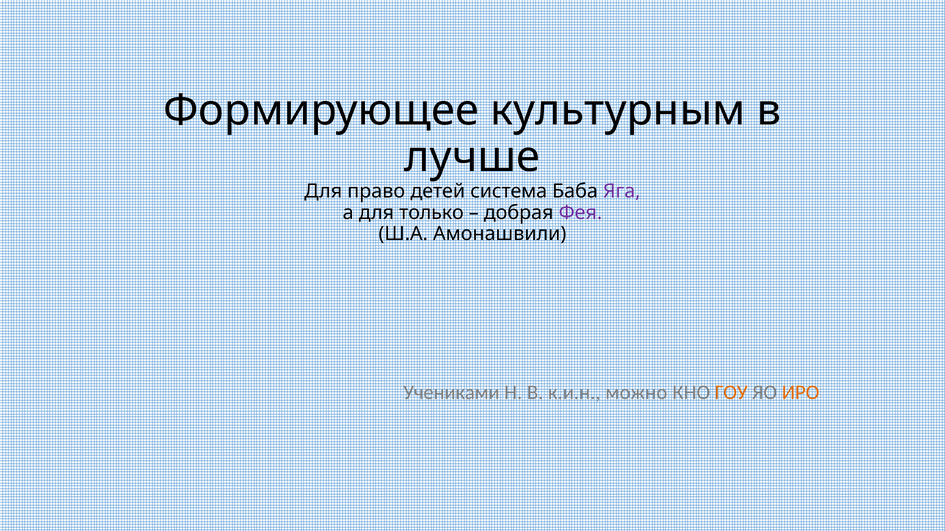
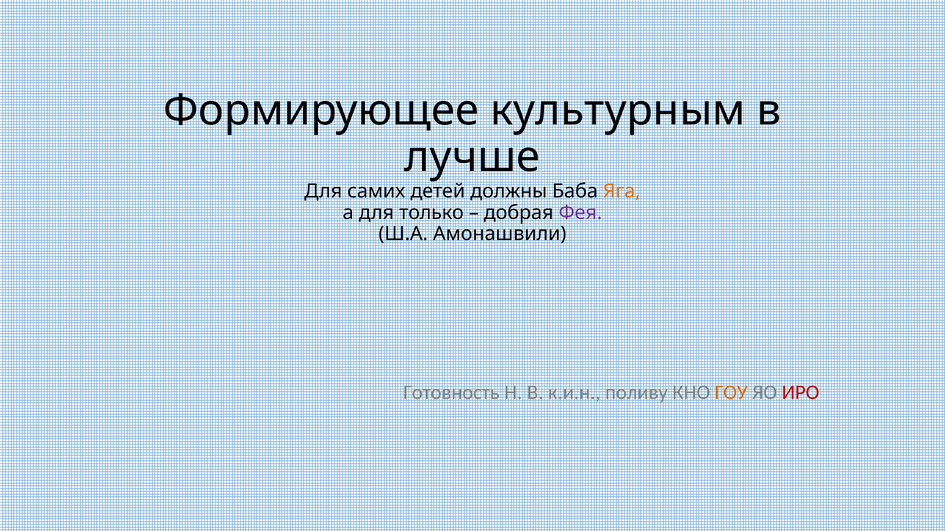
право: право -> самих
система: система -> должны
Яга colour: purple -> orange
Учениками: Учениками -> Готовность
можно: можно -> поливу
ИРО colour: orange -> red
